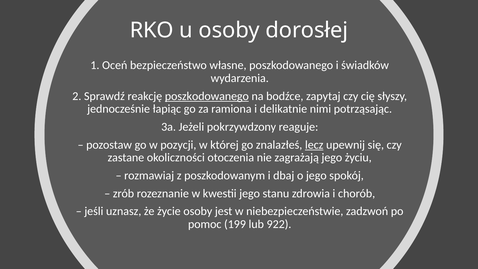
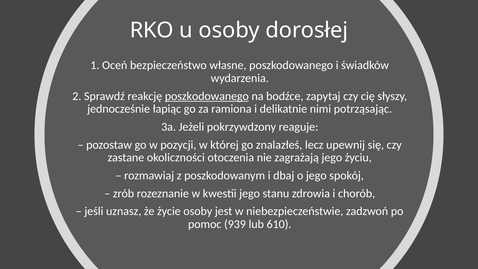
lecz underline: present -> none
199: 199 -> 939
922: 922 -> 610
